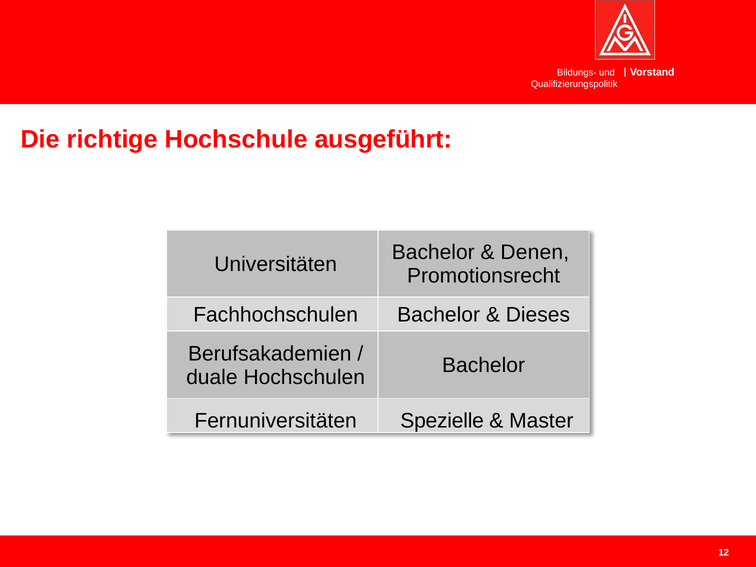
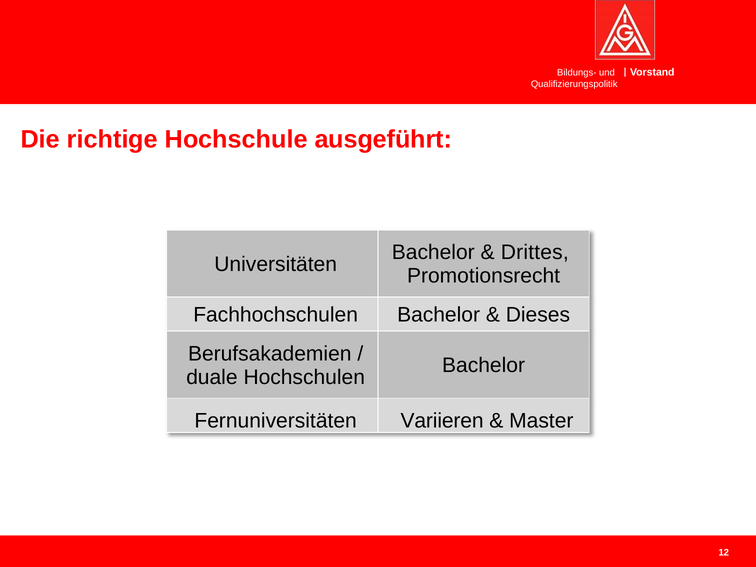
Denen: Denen -> Drittes
Spezielle: Spezielle -> Variieren
